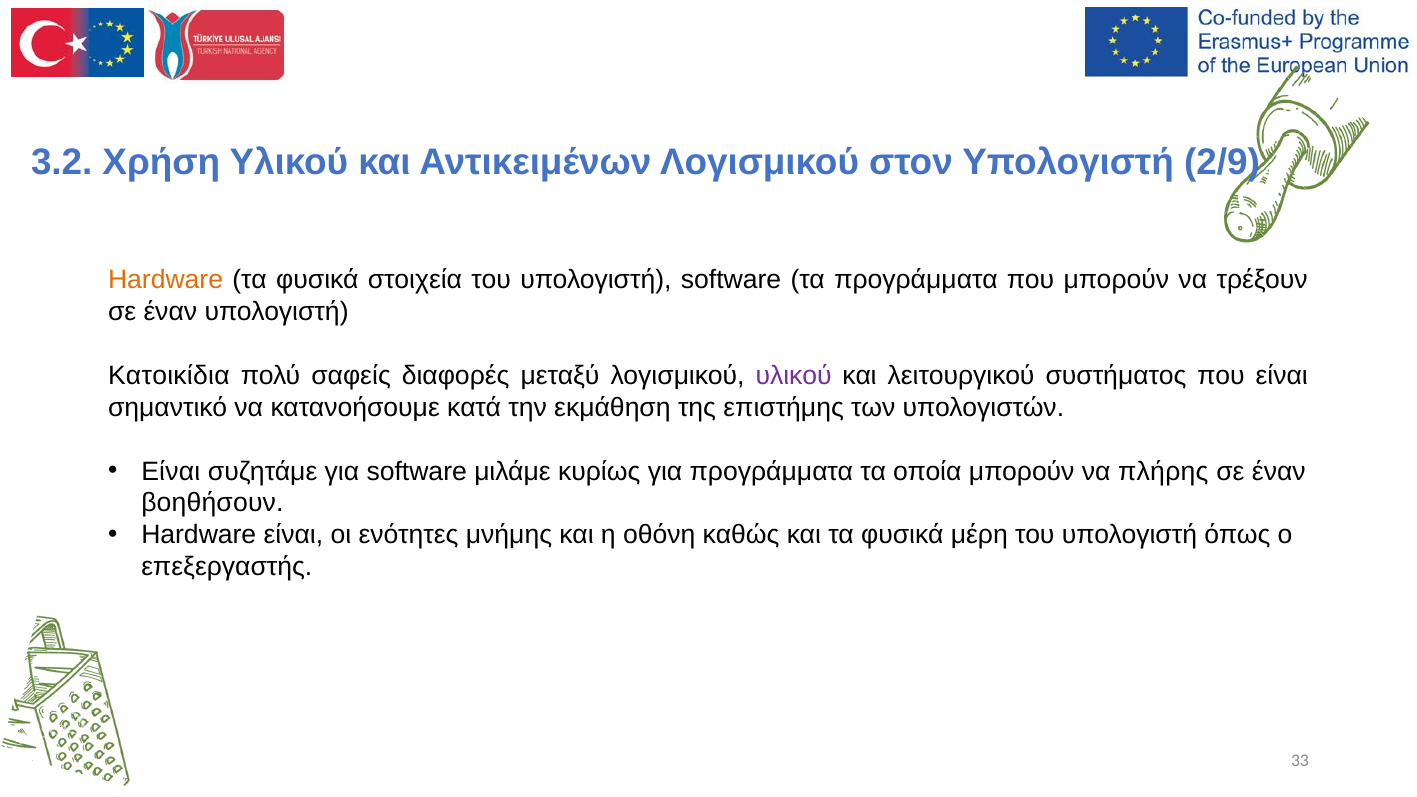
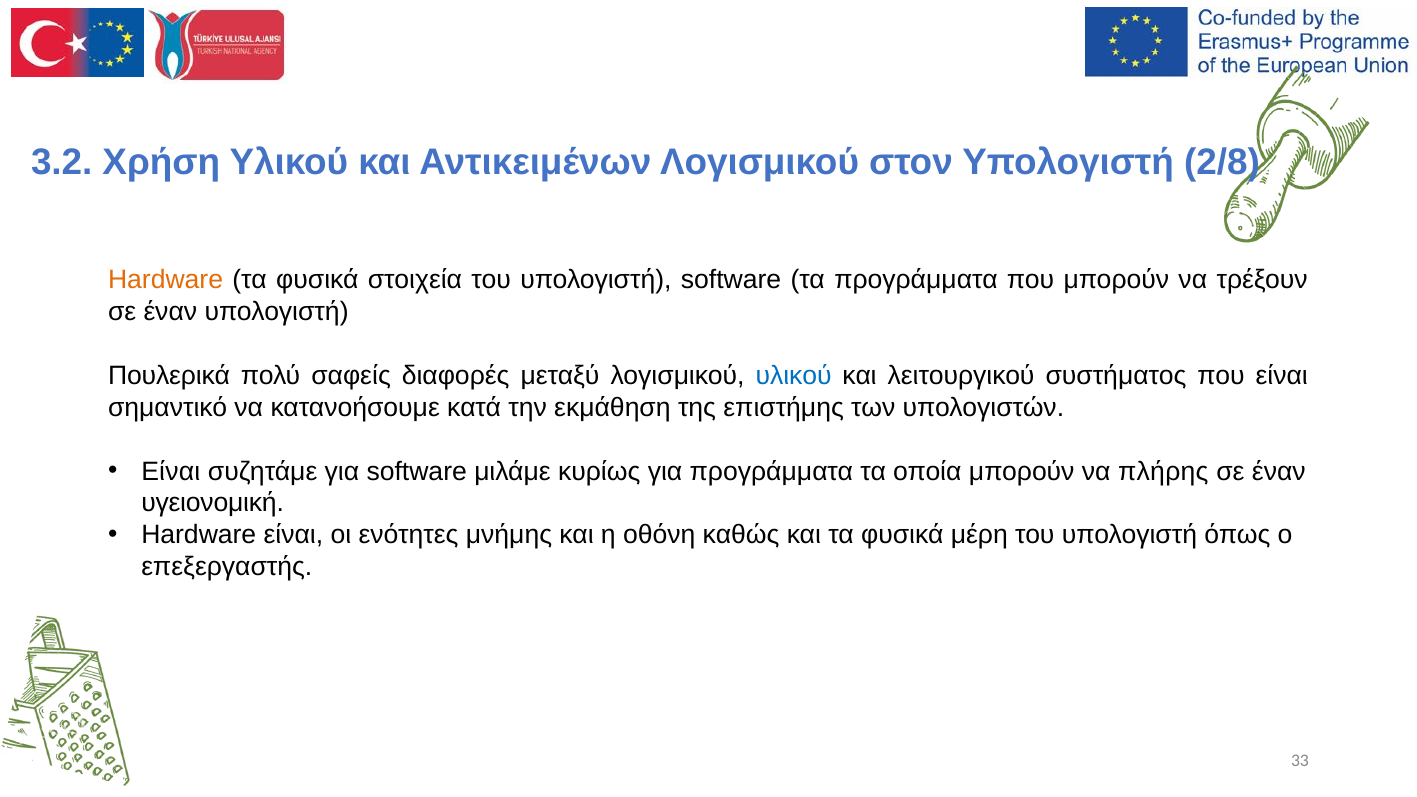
2/9: 2/9 -> 2/8
Κατοικίδια: Κατοικίδια -> Πουλερικά
υλικού at (794, 376) colour: purple -> blue
βοηθήσουν: βοηθήσουν -> υγειονομική
